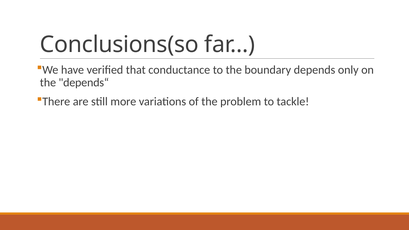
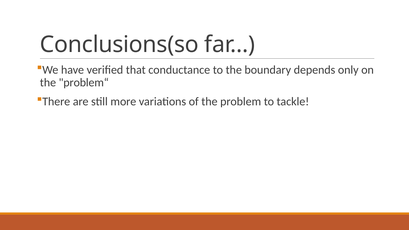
depends“: depends“ -> problem“
